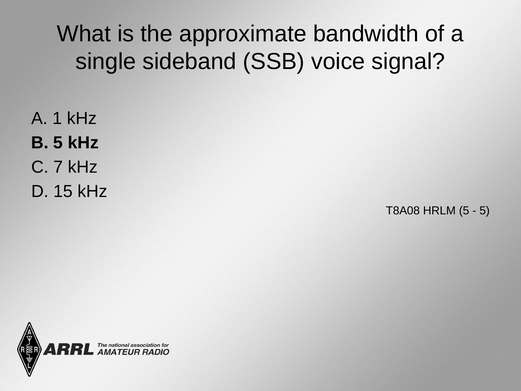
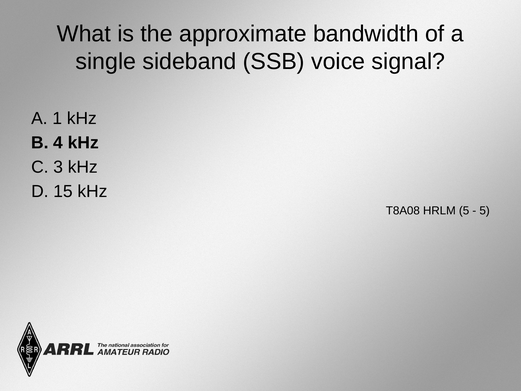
B 5: 5 -> 4
7: 7 -> 3
